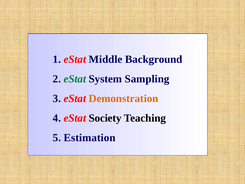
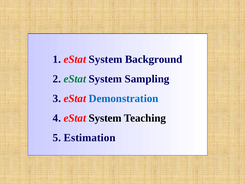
1 eStat Middle: Middle -> System
Demonstration colour: orange -> blue
4 eStat Society: Society -> System
